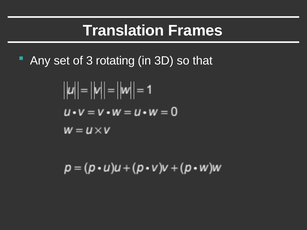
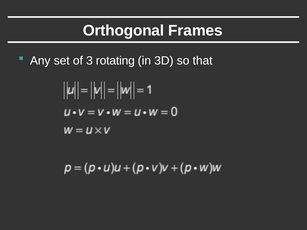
Translation: Translation -> Orthogonal
